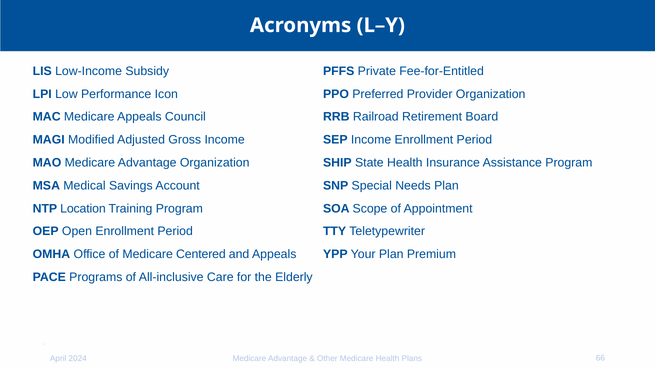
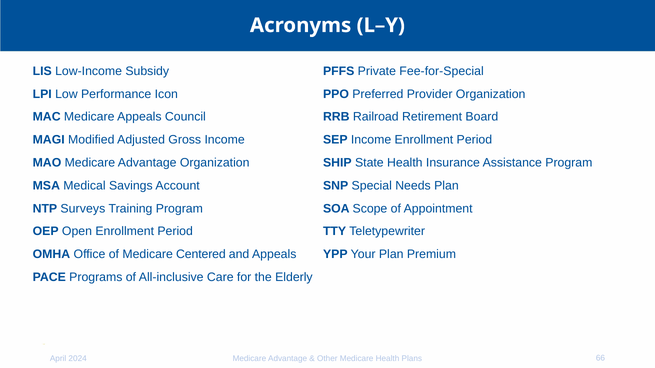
Fee-for-Entitled: Fee-for-Entitled -> Fee-for-Special
Location: Location -> Surveys
